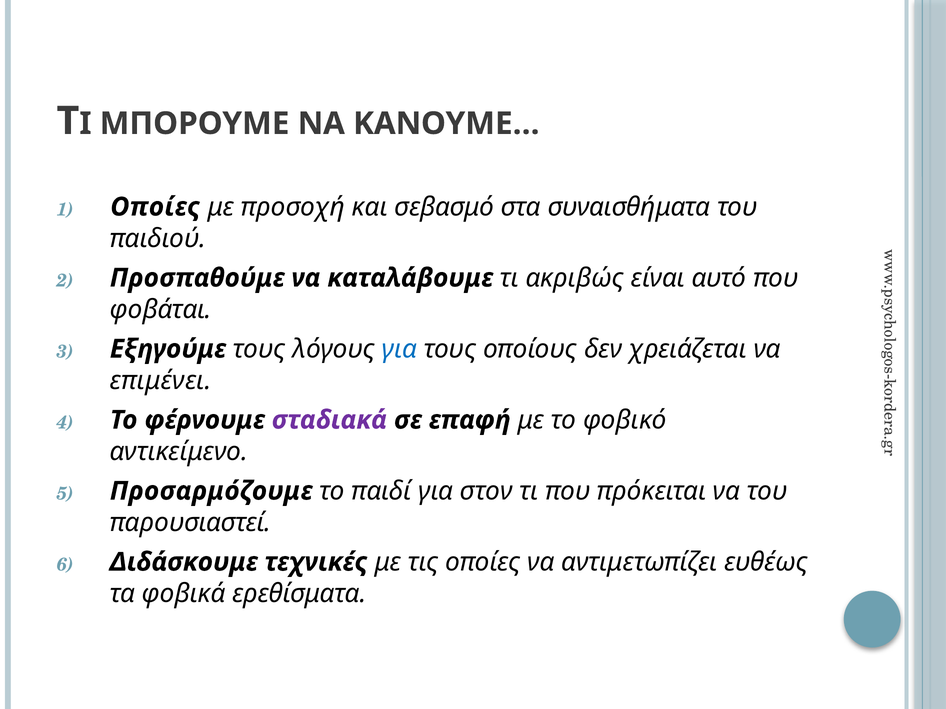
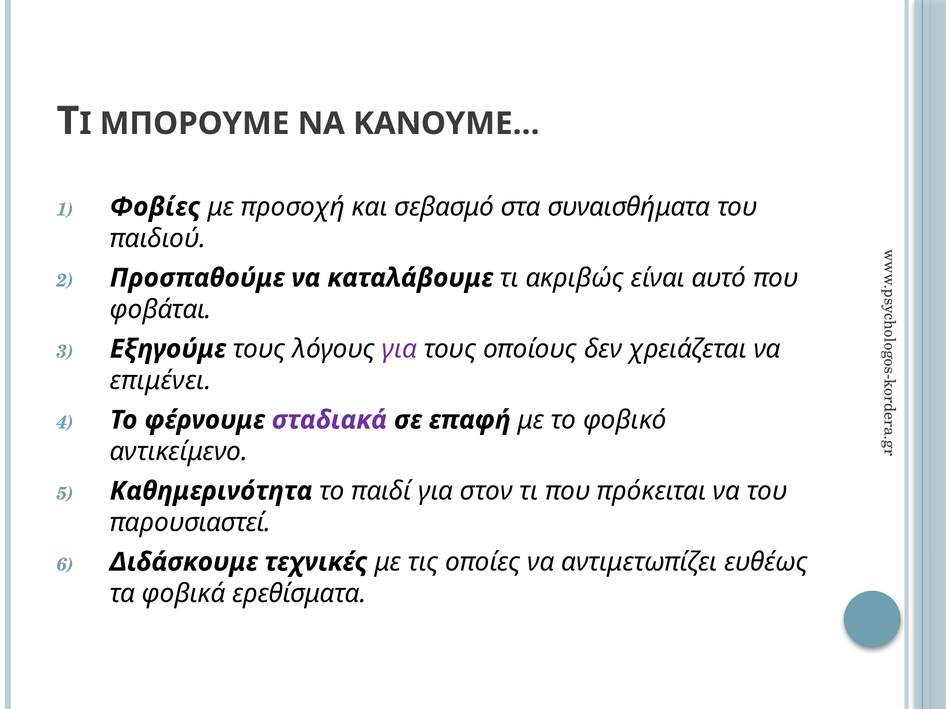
Οποίες at (155, 207): Οποίες -> Φοβίες
για at (399, 349) colour: blue -> purple
Προσαρμόζουμε: Προσαρμόζουμε -> Καθημερινότητα
